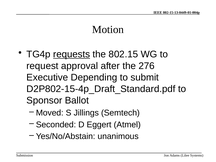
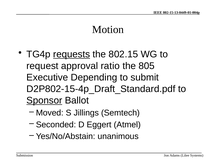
after: after -> ratio
276: 276 -> 805
Sponsor underline: none -> present
